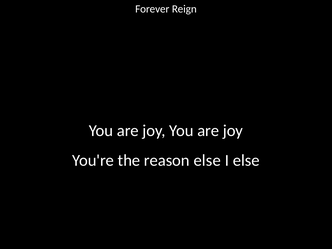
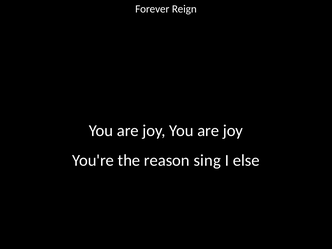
reason else: else -> sing
